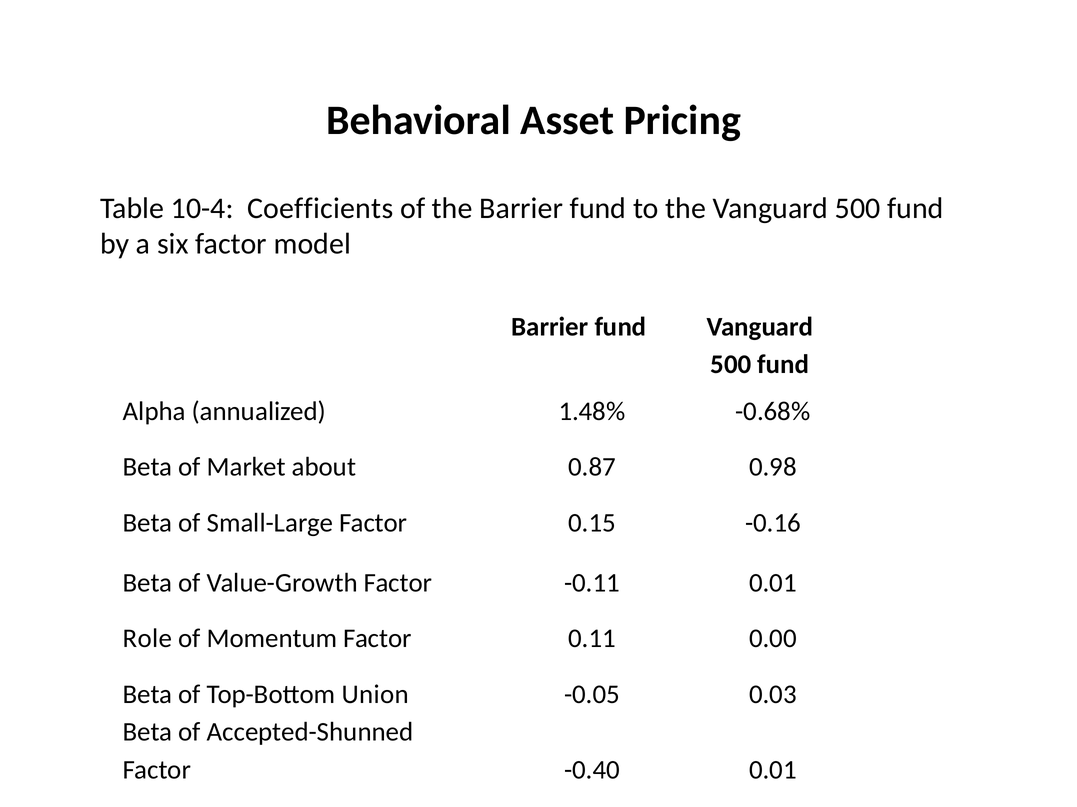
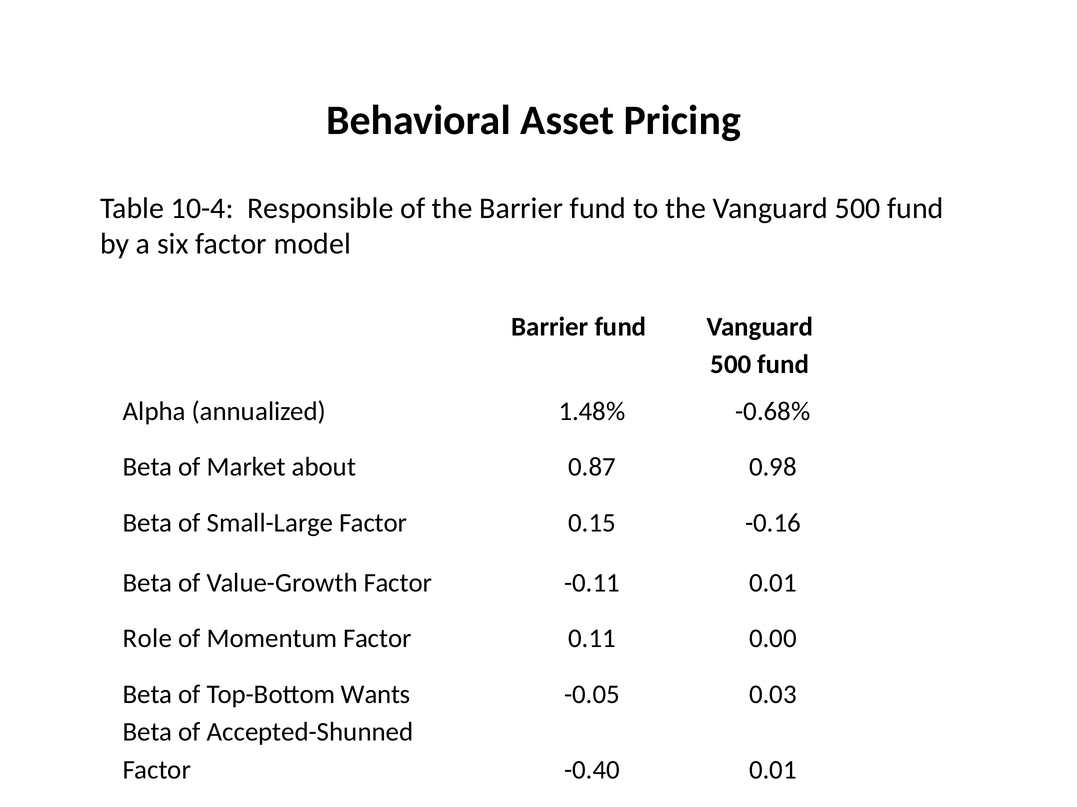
Coefficients: Coefficients -> Responsible
Union: Union -> Wants
